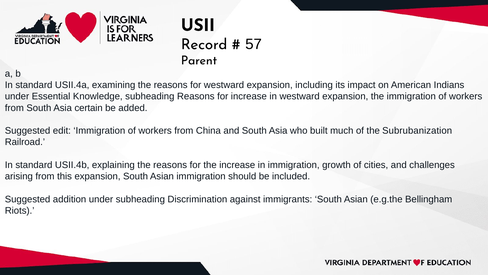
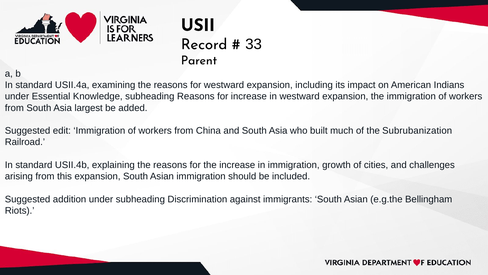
57: 57 -> 33
certain: certain -> largest
